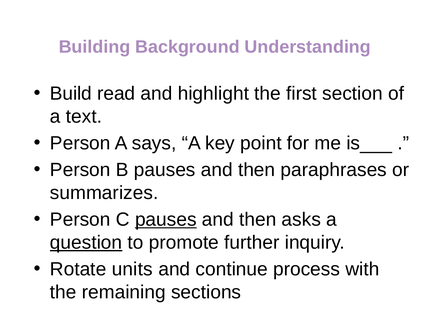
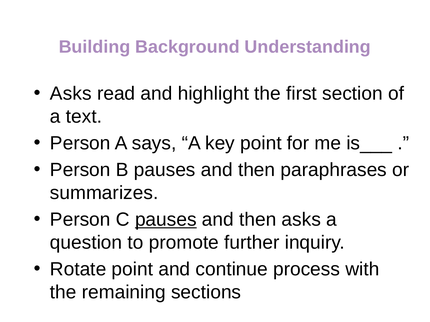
Build at (71, 94): Build -> Asks
question underline: present -> none
Rotate units: units -> point
